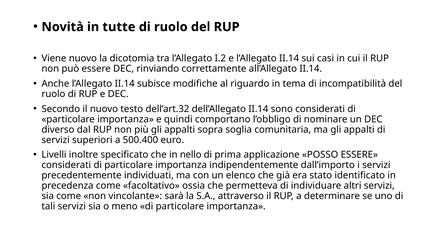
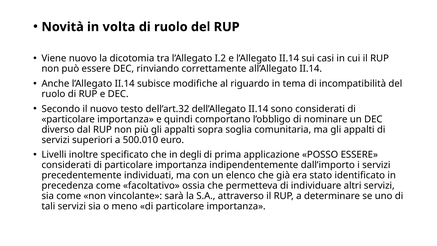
tutte: tutte -> volta
500.400: 500.400 -> 500.010
nello: nello -> degli
